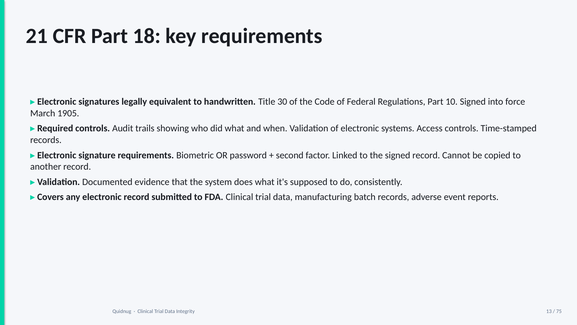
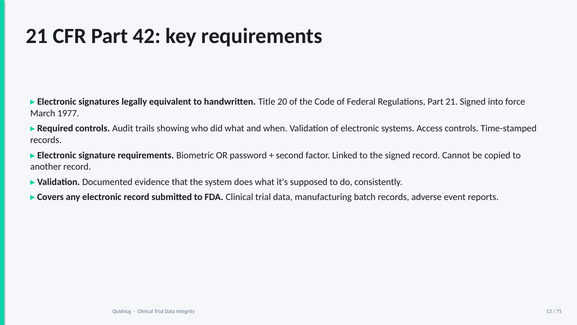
18: 18 -> 42
30: 30 -> 20
Part 10: 10 -> 21
1905: 1905 -> 1977
